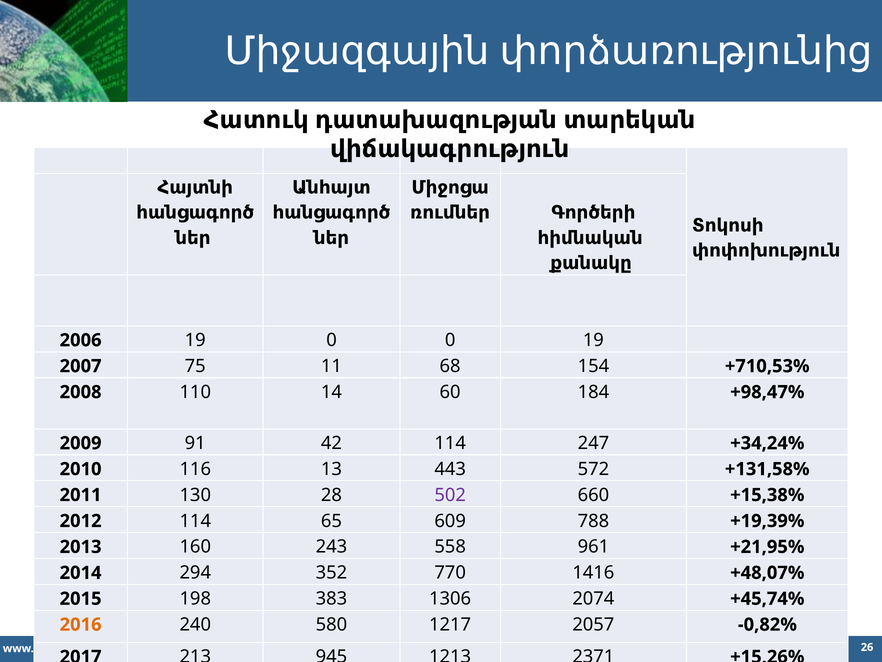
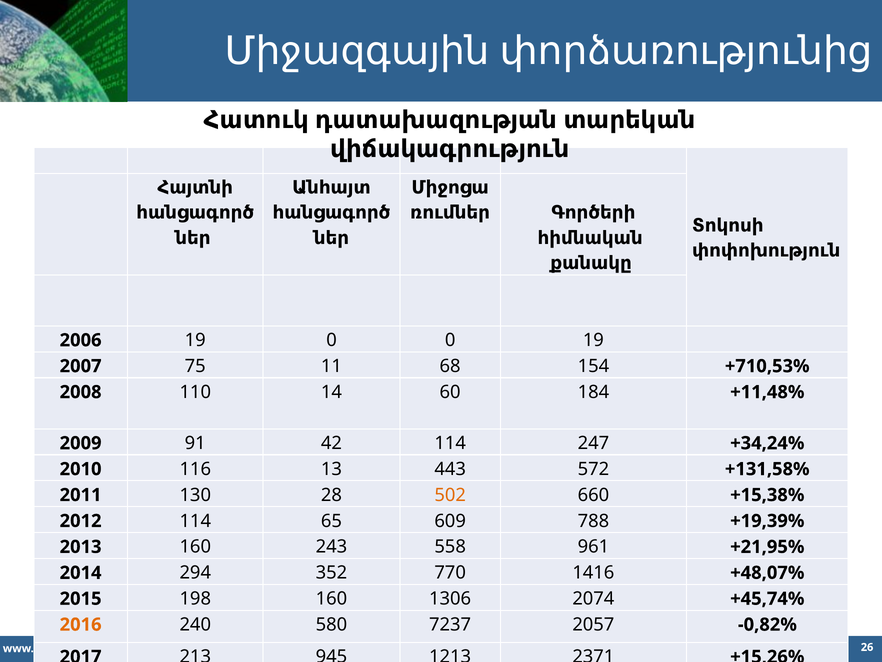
+98,47%: +98,47% -> +11,48%
502 colour: purple -> orange
198 383: 383 -> 160
1217: 1217 -> 7237
